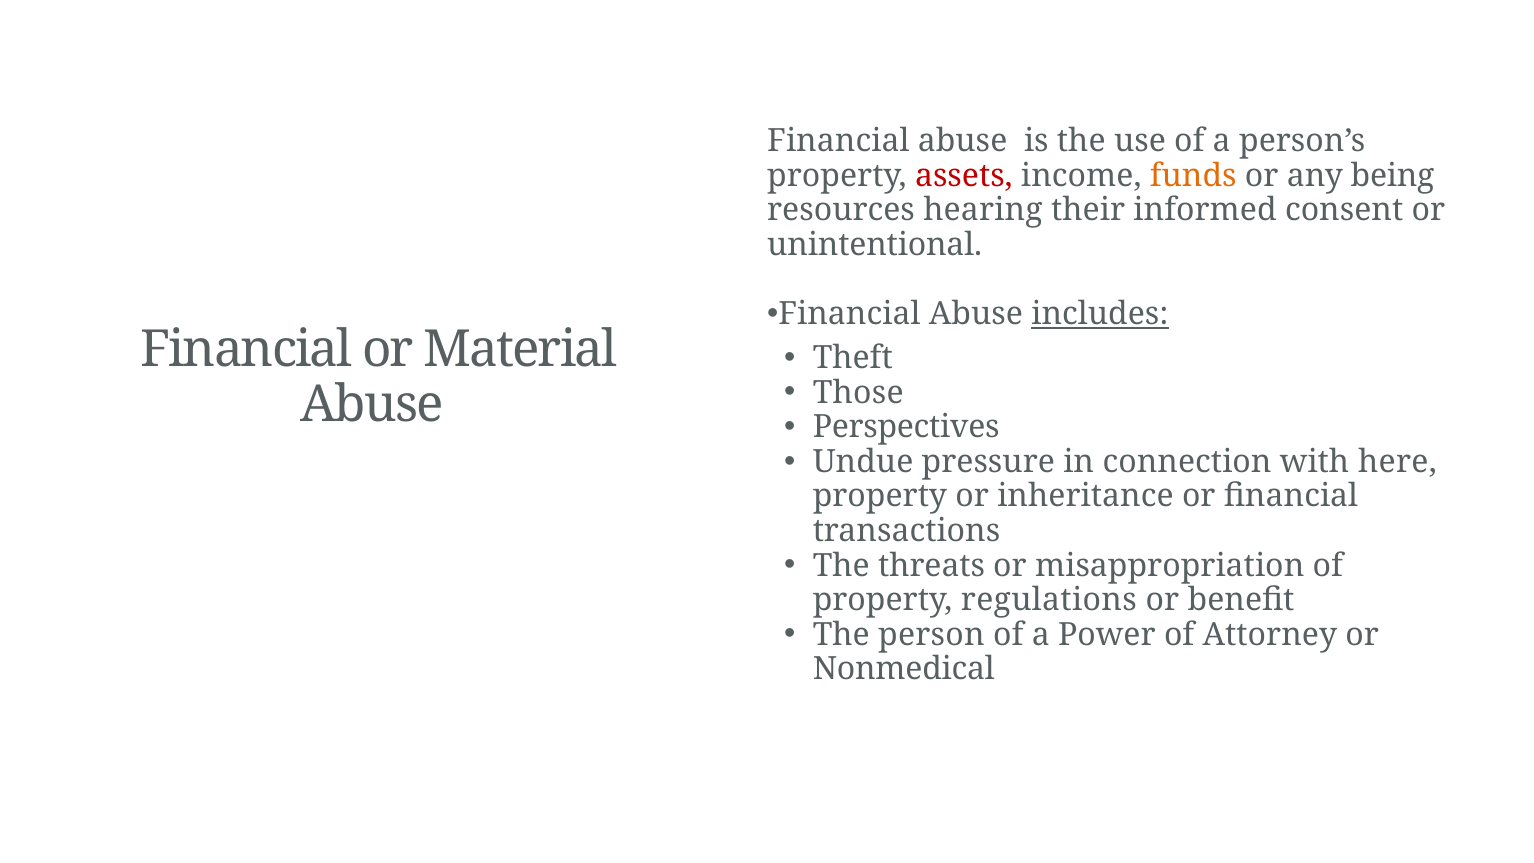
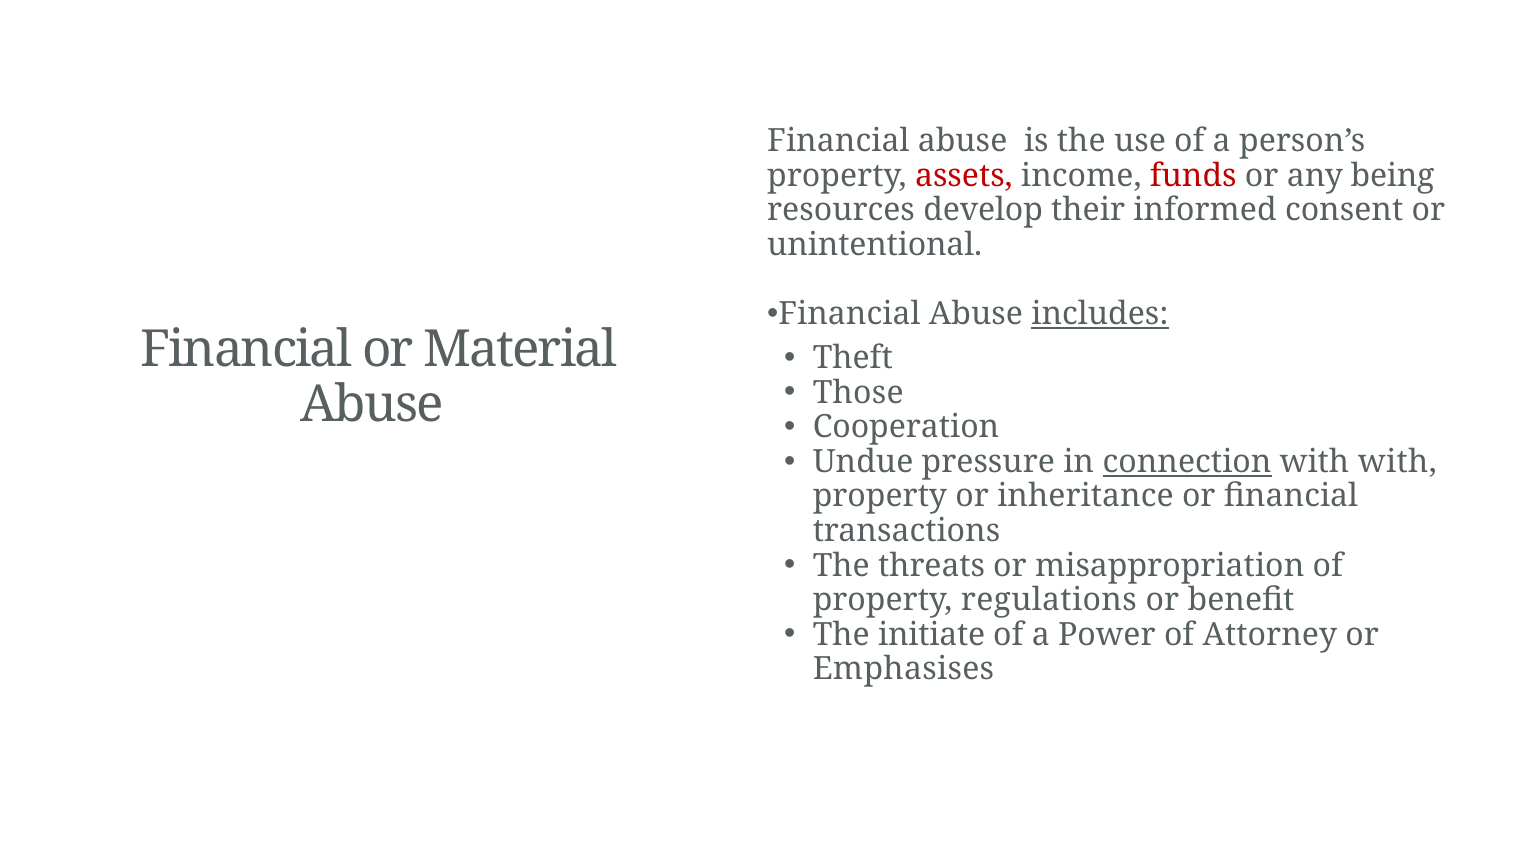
funds colour: orange -> red
hearing: hearing -> develop
Perspectives: Perspectives -> Cooperation
connection underline: none -> present
with here: here -> with
person: person -> initiate
Nonmedical: Nonmedical -> Emphasises
